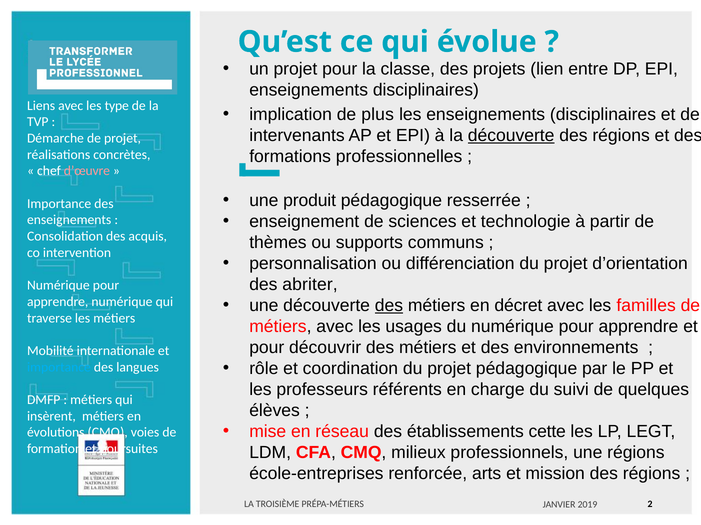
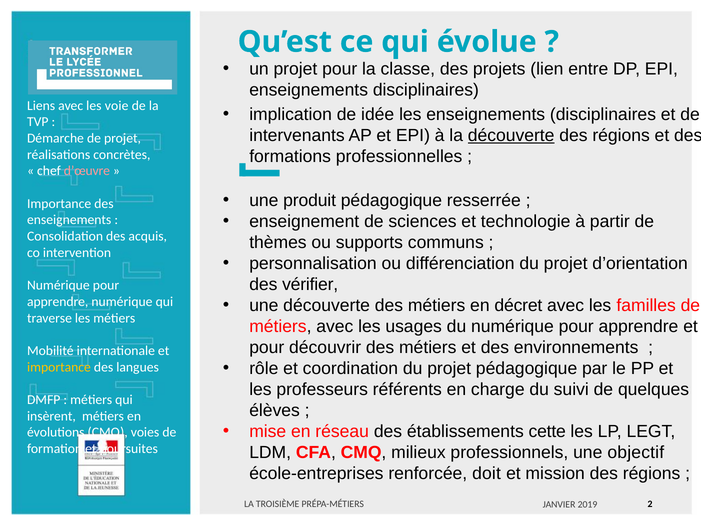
type: type -> voie
plus: plus -> idée
abriter: abriter -> vérifier
des at (389, 306) underline: present -> none
importance at (59, 368) colour: light blue -> yellow
une régions: régions -> objectif
arts: arts -> doit
